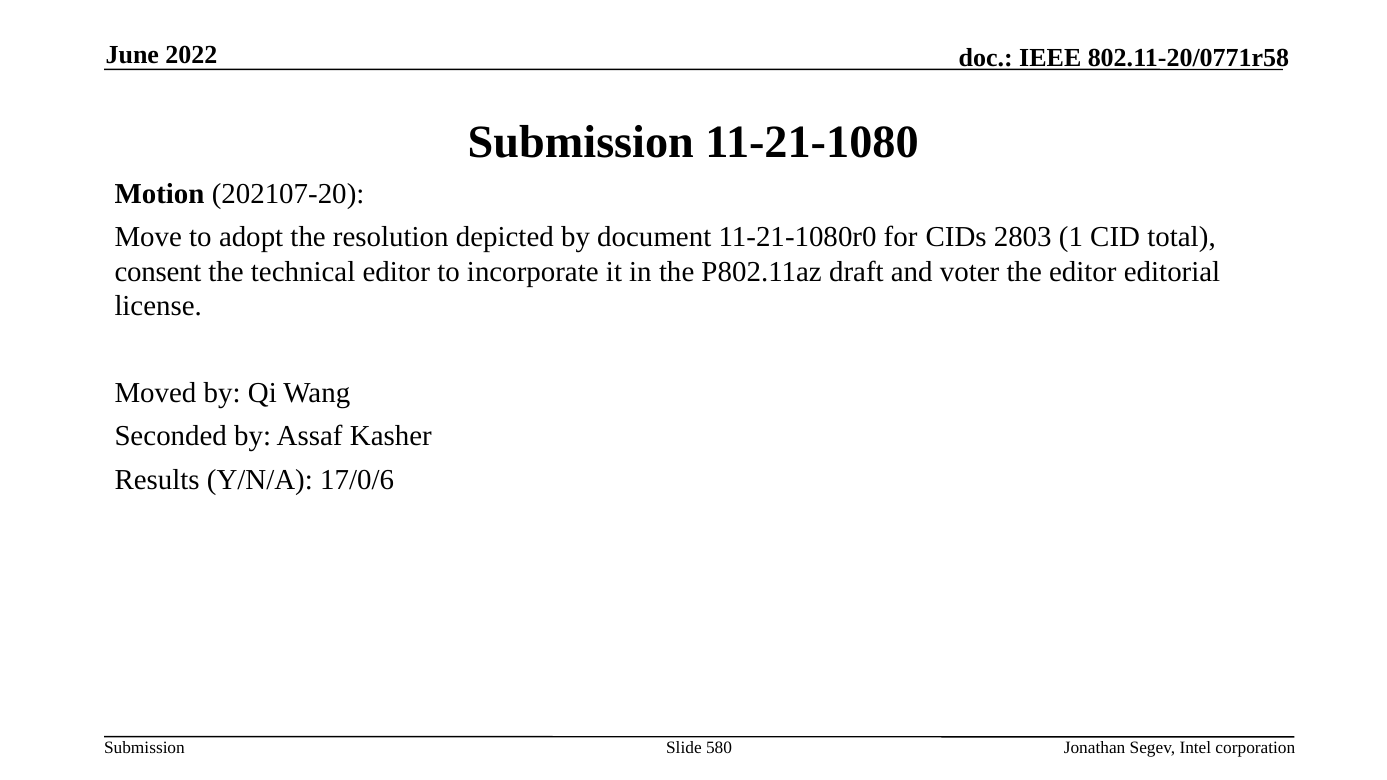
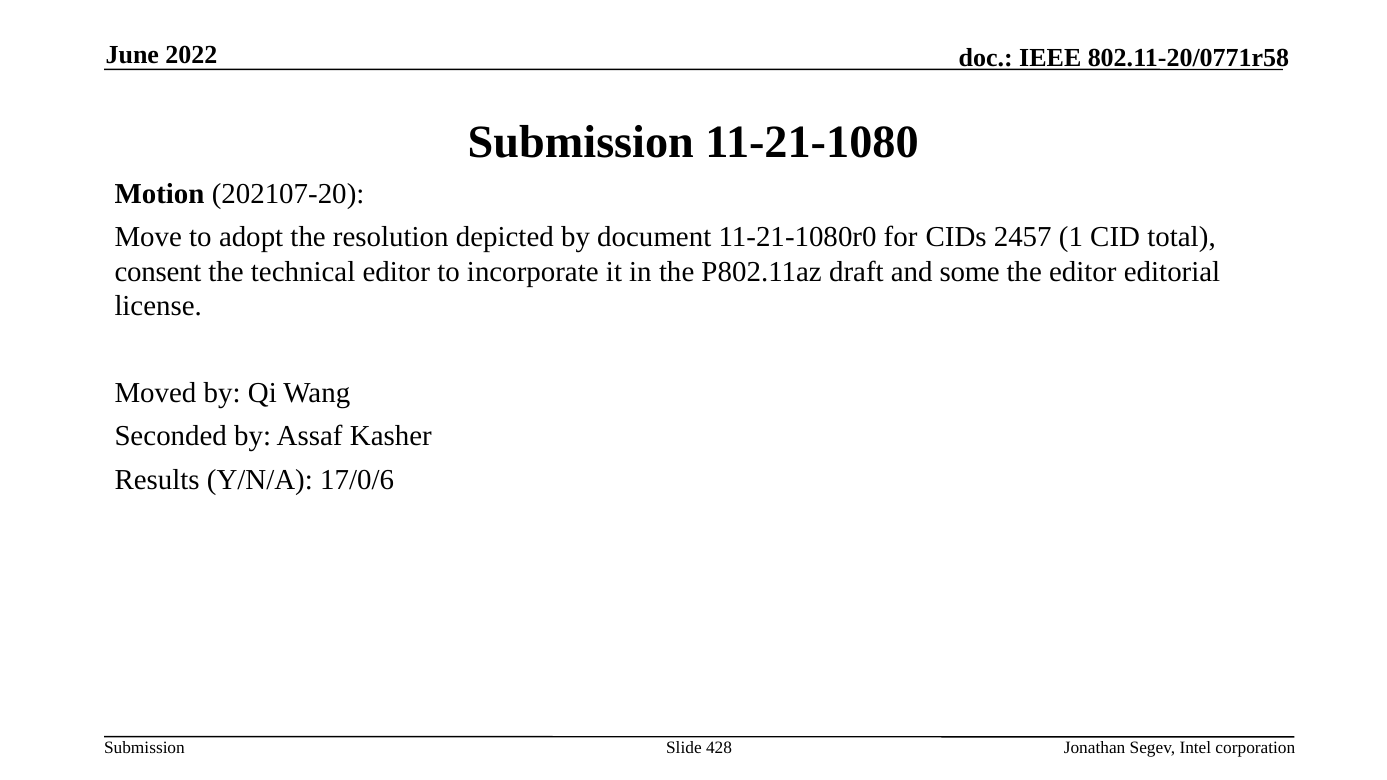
2803: 2803 -> 2457
voter: voter -> some
580: 580 -> 428
